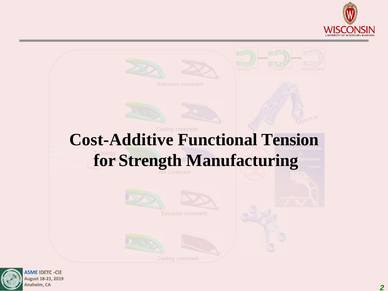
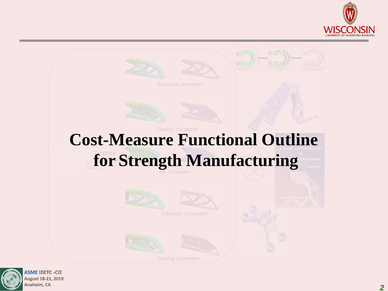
Cost-Additive: Cost-Additive -> Cost-Measure
Tension: Tension -> Outline
